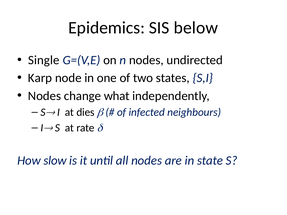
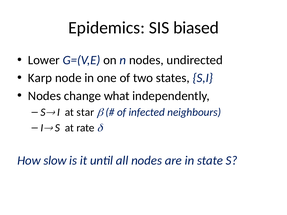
below: below -> biased
Single: Single -> Lower
dies: dies -> star
